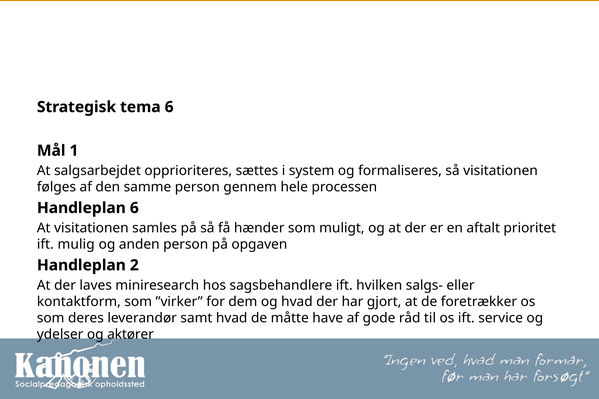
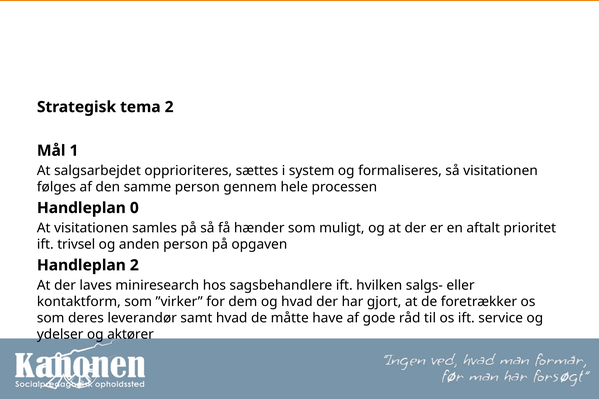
tema 6: 6 -> 2
Handleplan 6: 6 -> 0
mulig: mulig -> trivsel
